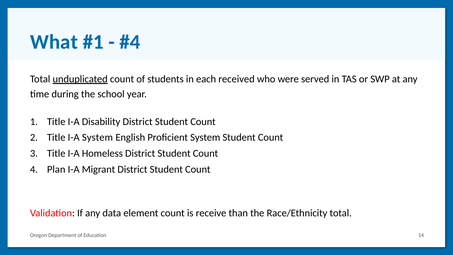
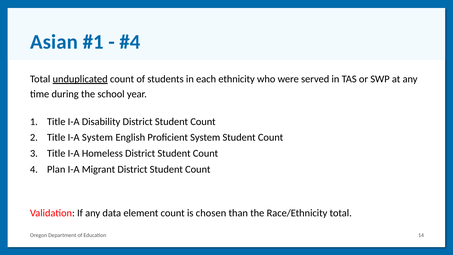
What: What -> Asian
received: received -> ethnicity
receive: receive -> chosen
